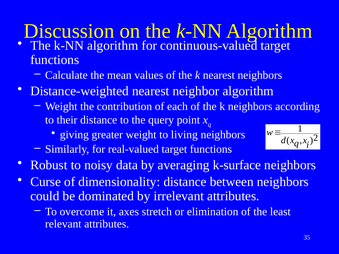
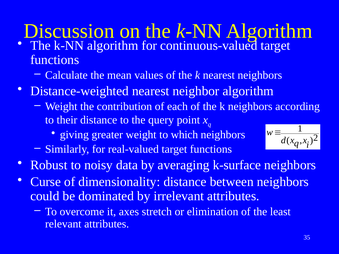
living: living -> which
